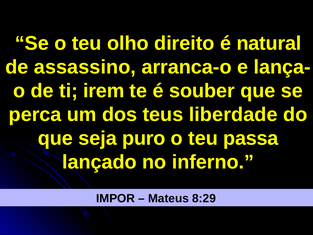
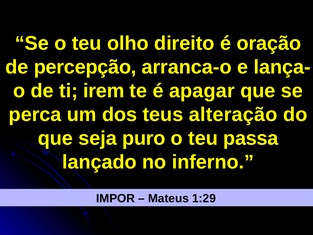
natural: natural -> oração
assassino: assassino -> percepção
souber: souber -> apagar
liberdade: liberdade -> alteração
8:29: 8:29 -> 1:29
